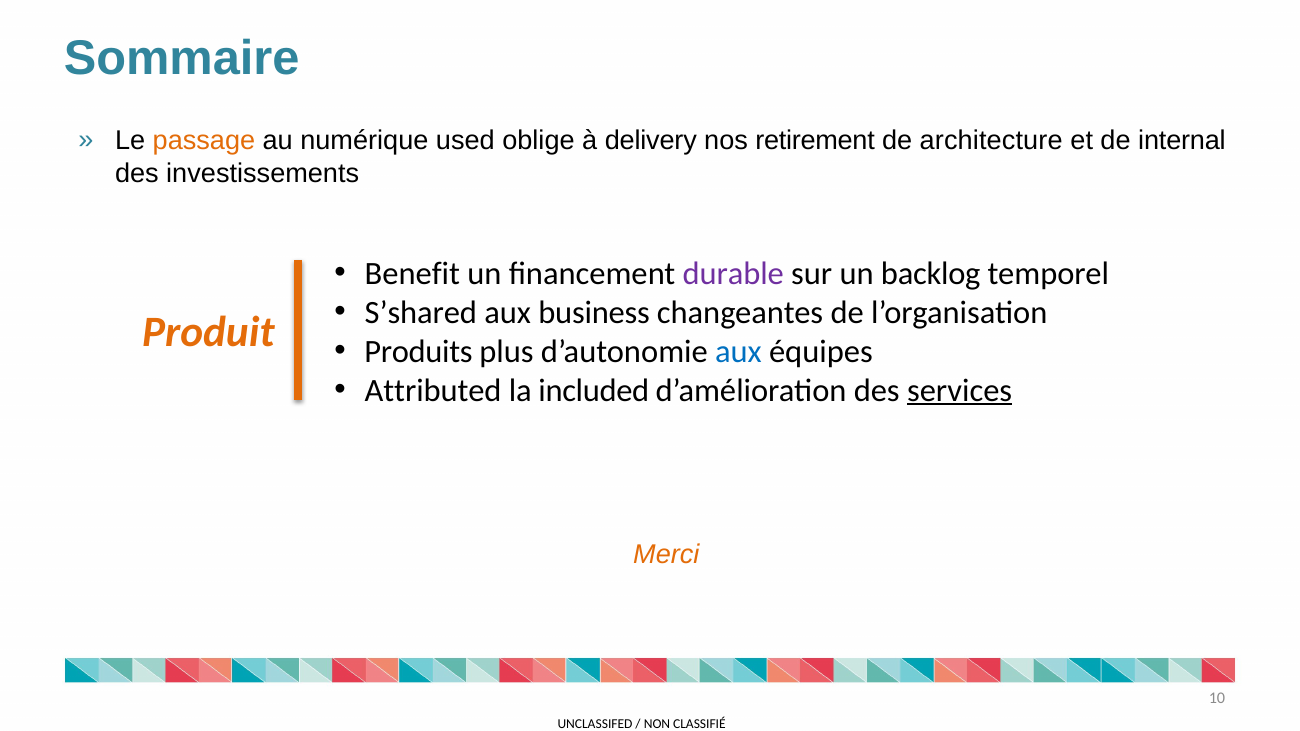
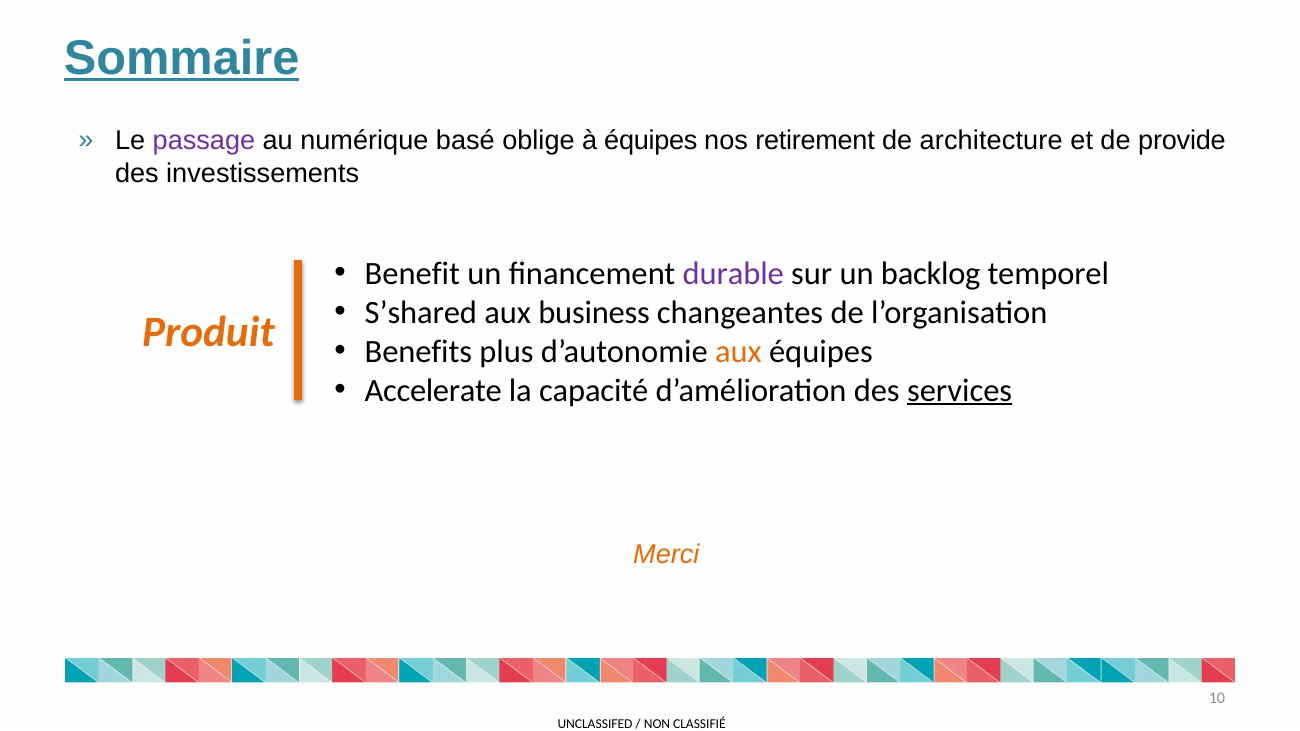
Sommaire underline: none -> present
passage colour: orange -> purple
used: used -> basé
à delivery: delivery -> équipes
internal: internal -> provide
Produits: Produits -> Benefits
aux at (738, 351) colour: blue -> orange
Attributed: Attributed -> Accelerate
included: included -> capacité
